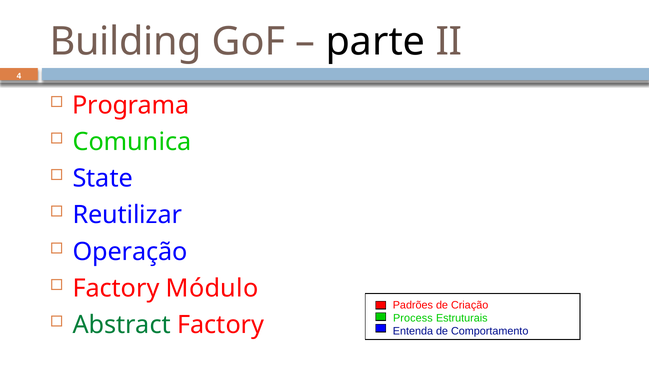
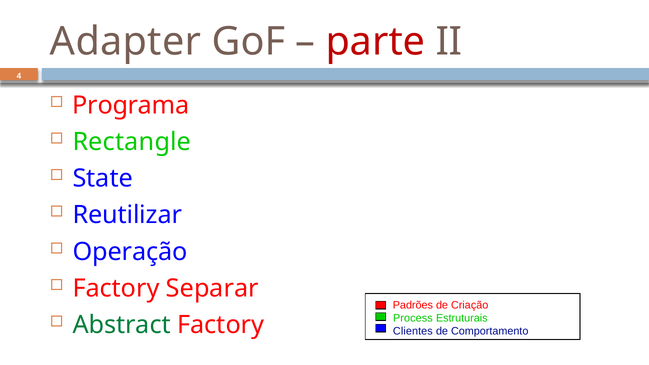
Building: Building -> Adapter
parte colour: black -> red
Comunica: Comunica -> Rectangle
Módulo: Módulo -> Separar
Entenda: Entenda -> Clientes
